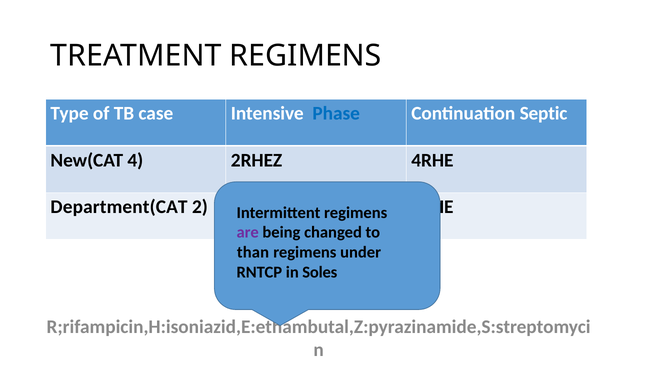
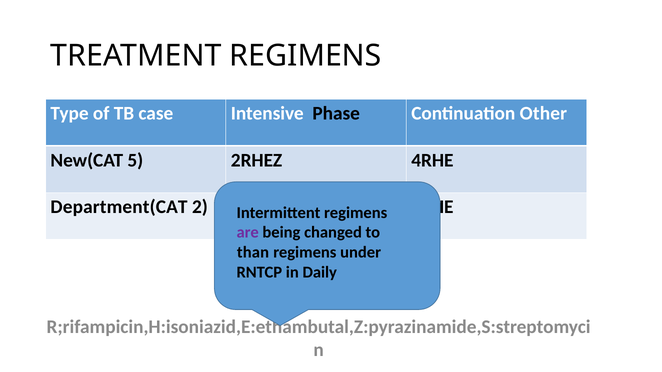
Phase colour: blue -> black
Septic: Septic -> Other
4: 4 -> 5
Soles: Soles -> Daily
